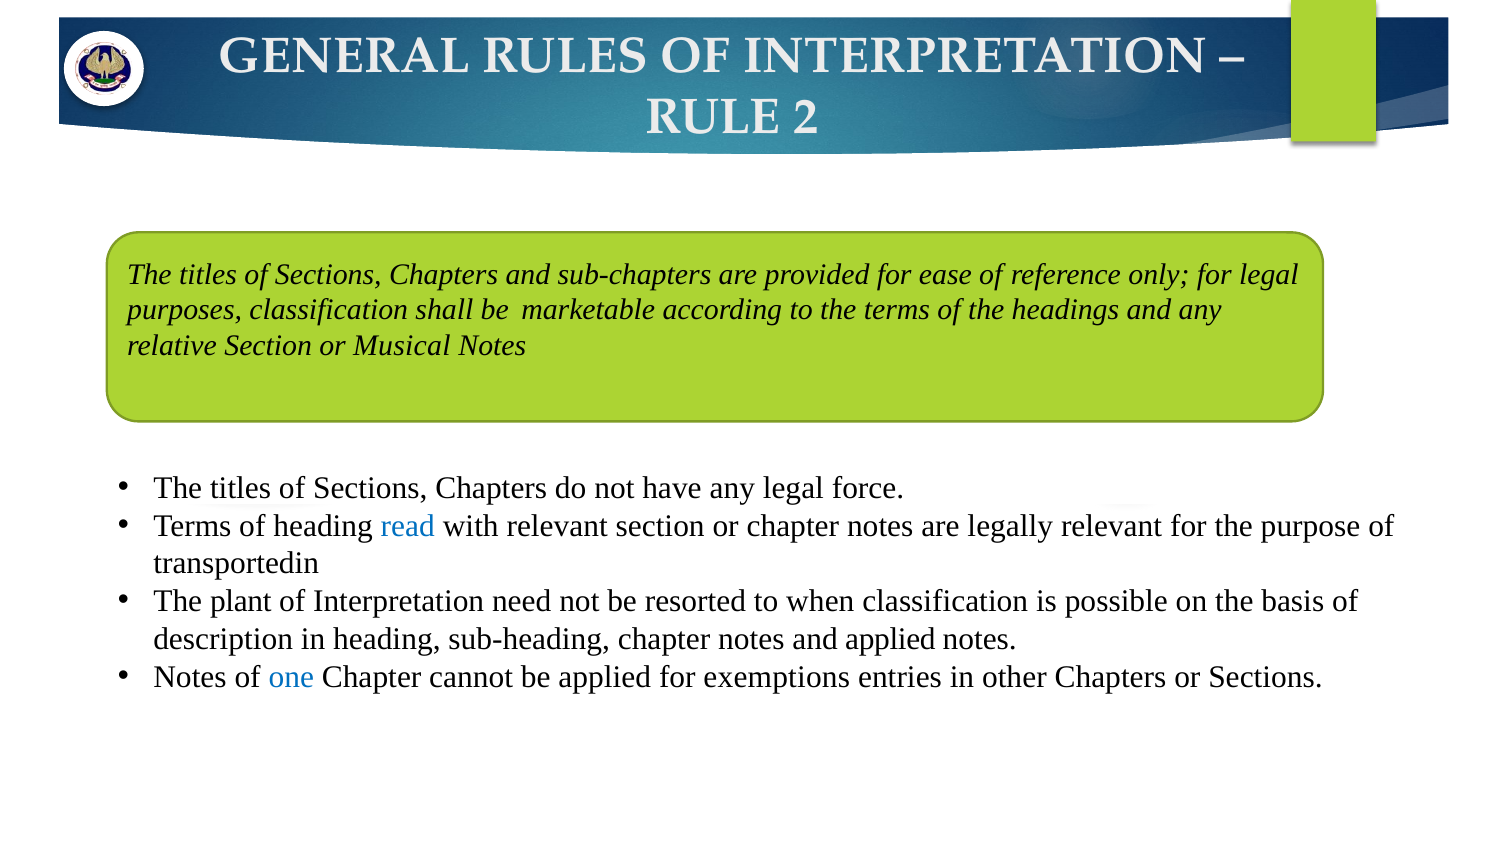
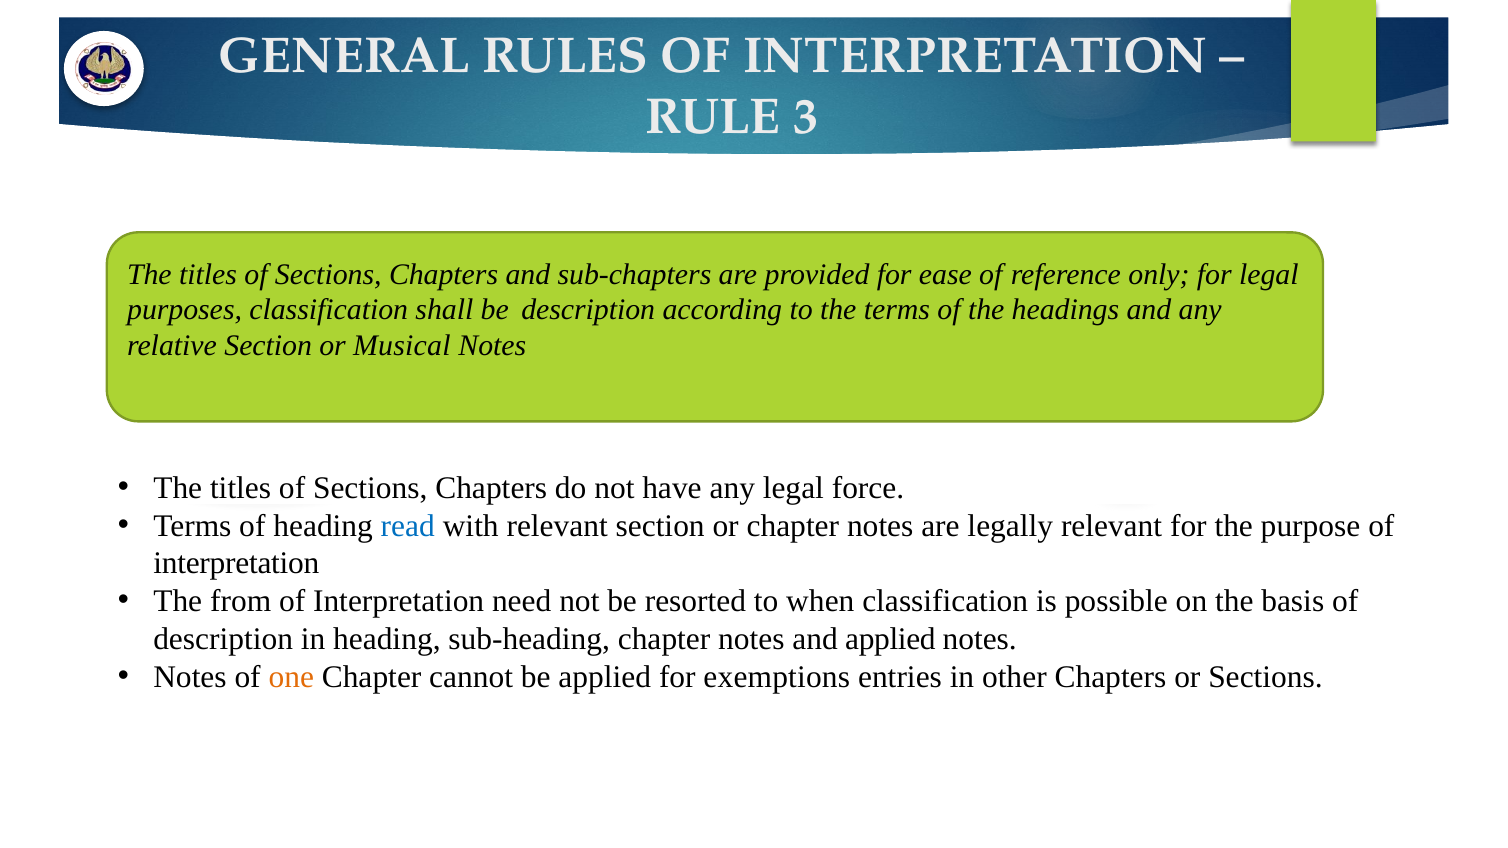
2: 2 -> 3
be marketable: marketable -> description
transportedin at (236, 564): transportedin -> interpretation
plant: plant -> from
one colour: blue -> orange
